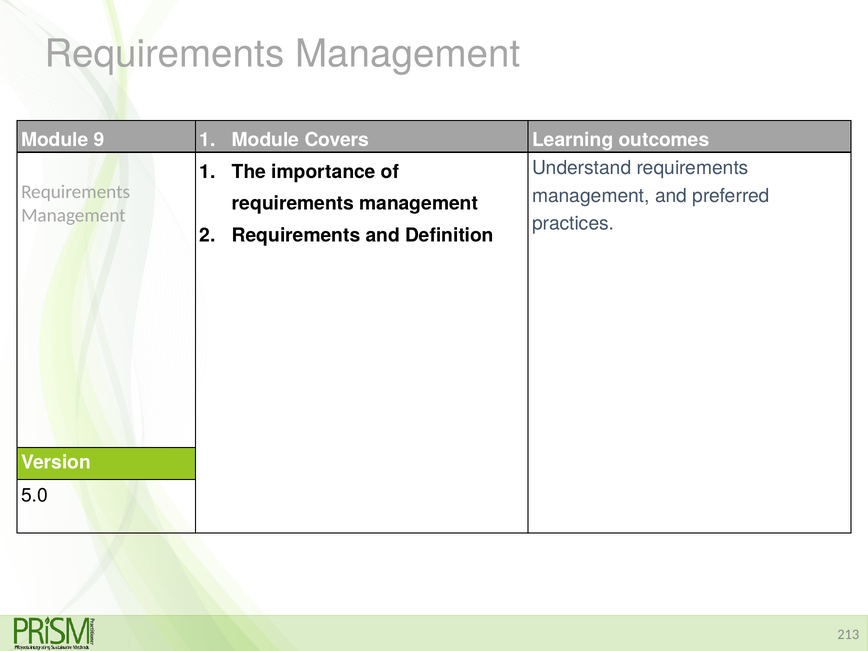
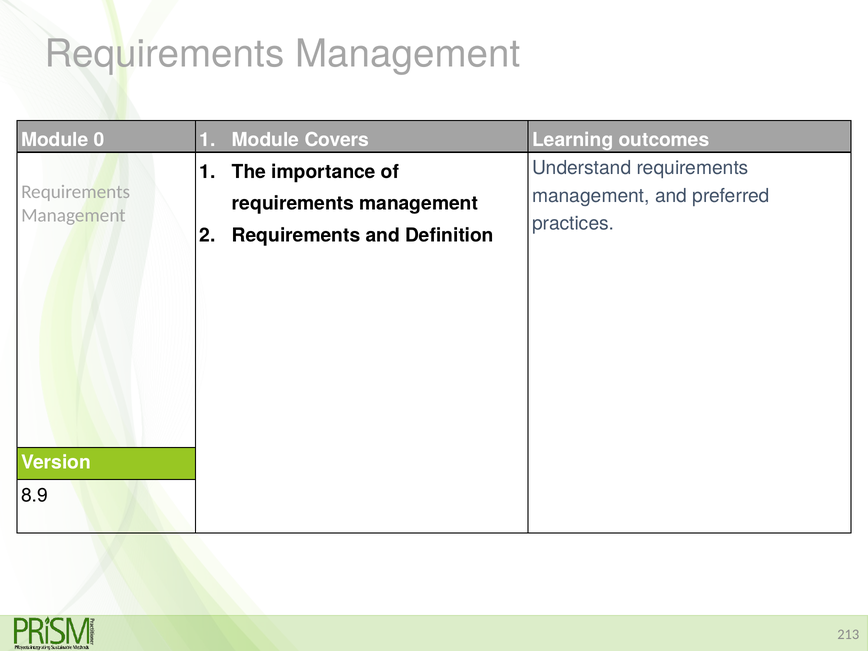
9: 9 -> 0
5.0: 5.0 -> 8.9
